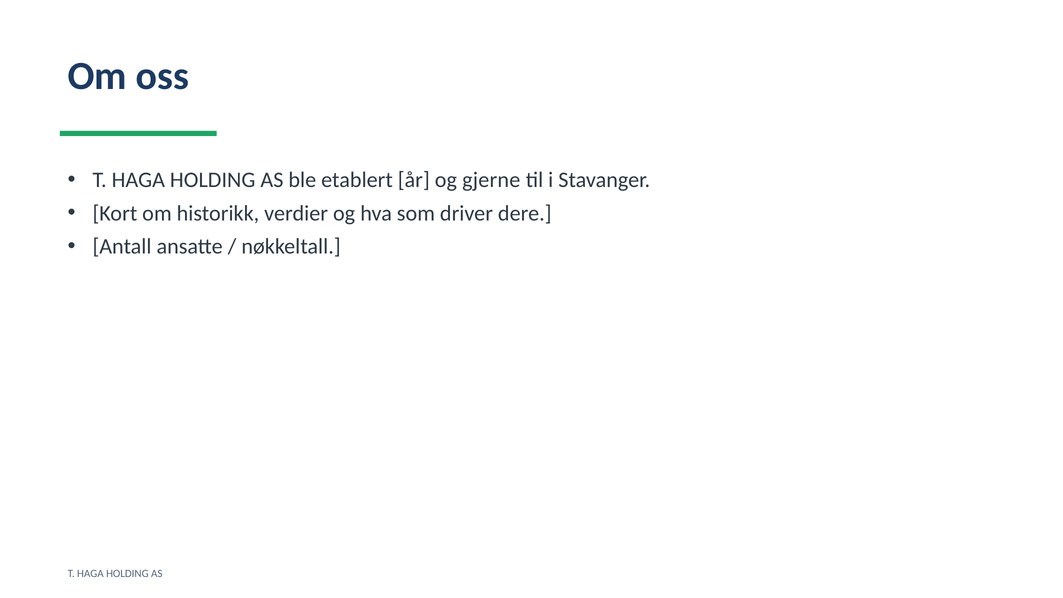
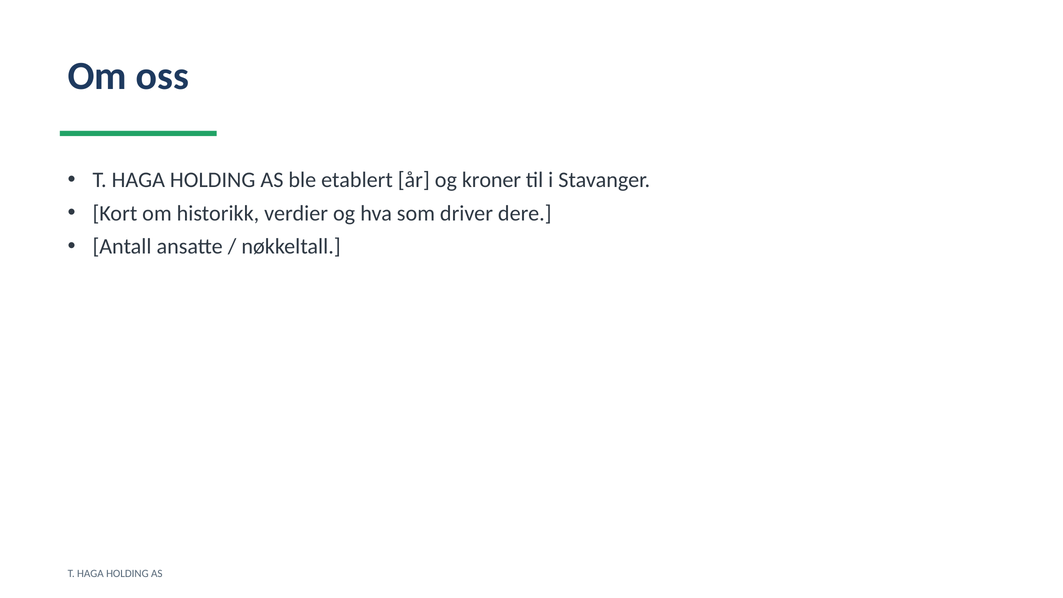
gjerne: gjerne -> kroner
